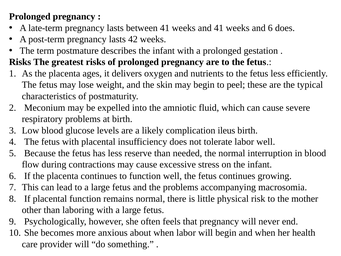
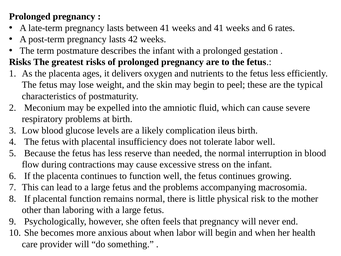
6 does: does -> rates
